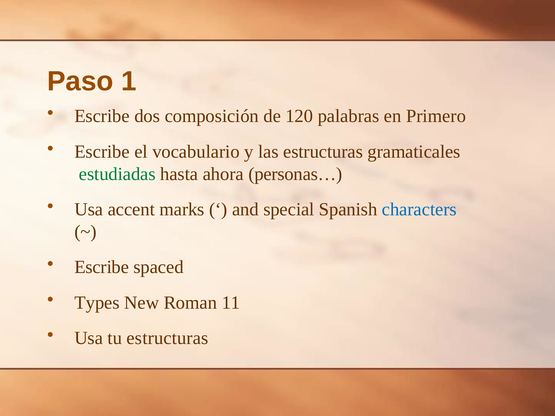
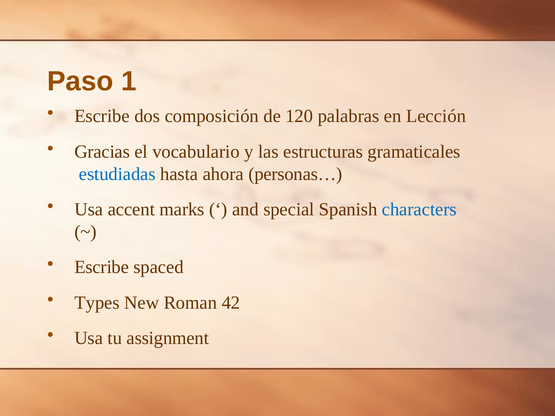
Primero: Primero -> Lección
Escribe at (102, 152): Escribe -> Gracias
estudiadas colour: green -> blue
11: 11 -> 42
tu estructuras: estructuras -> assignment
